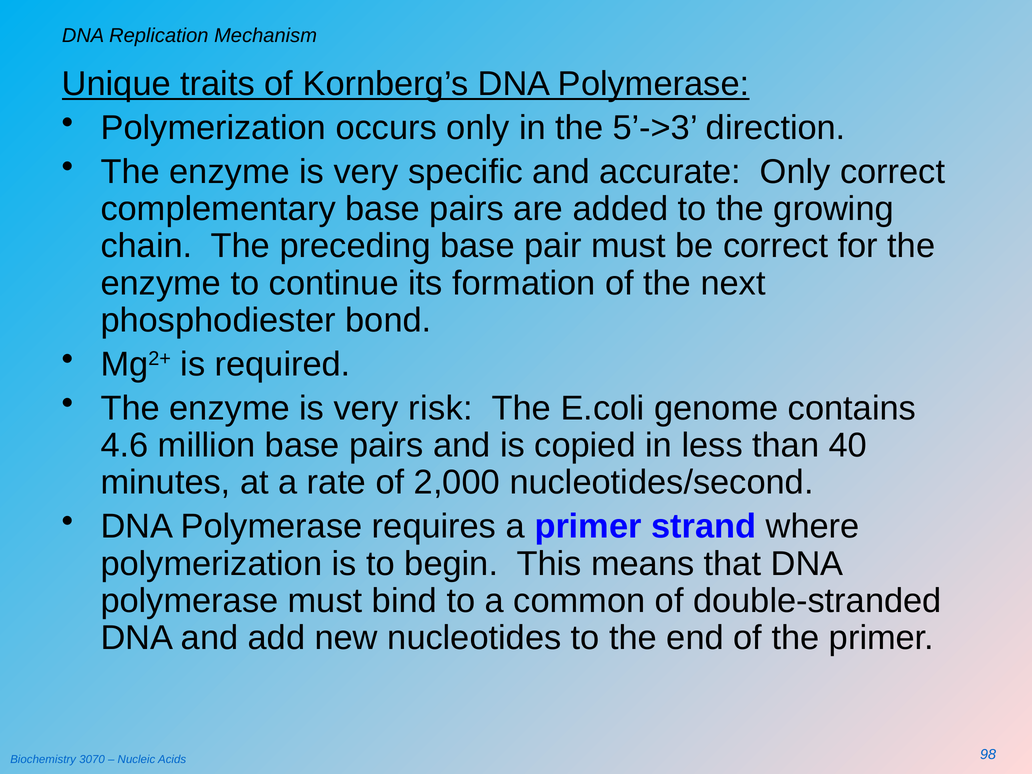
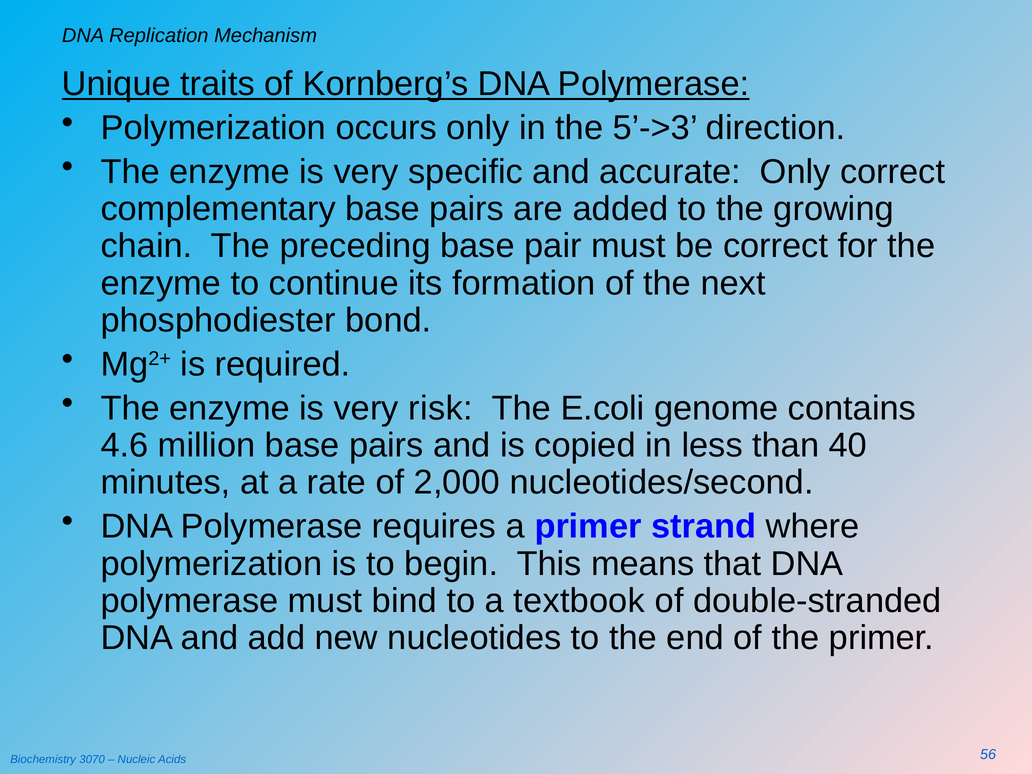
common: common -> textbook
98: 98 -> 56
